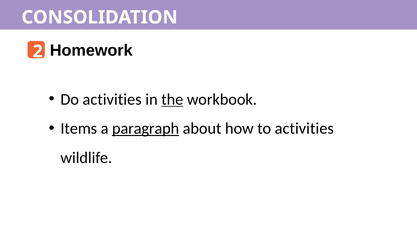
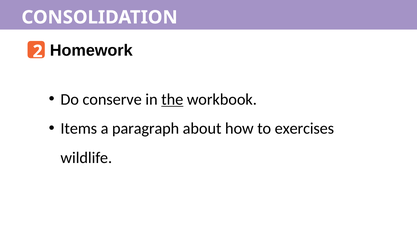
Do activities: activities -> conserve
paragraph underline: present -> none
to activities: activities -> exercises
